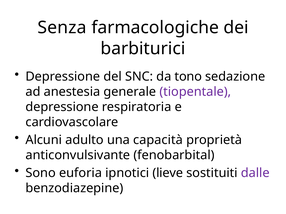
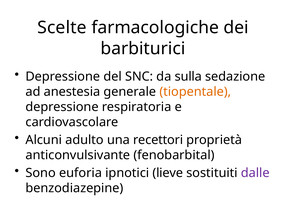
Senza: Senza -> Scelte
tono: tono -> sulla
tiopentale colour: purple -> orange
capacità: capacità -> recettori
